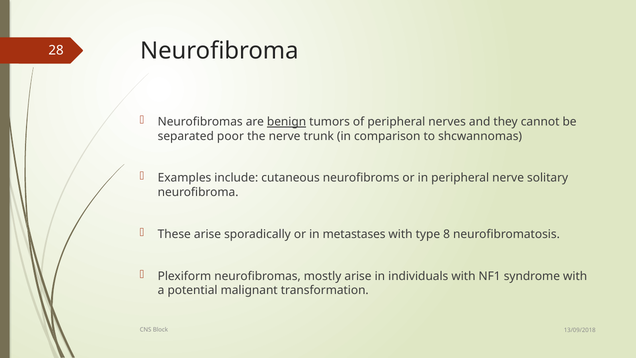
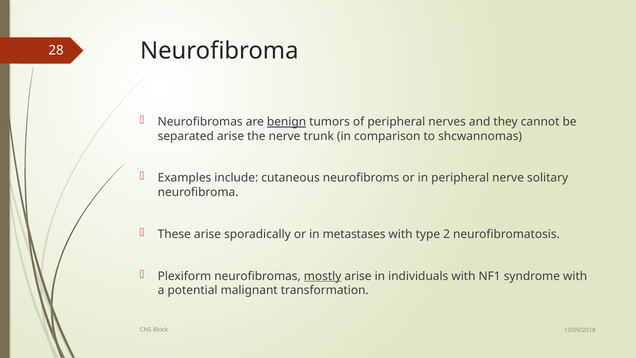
separated poor: poor -> arise
8: 8 -> 2
mostly underline: none -> present
